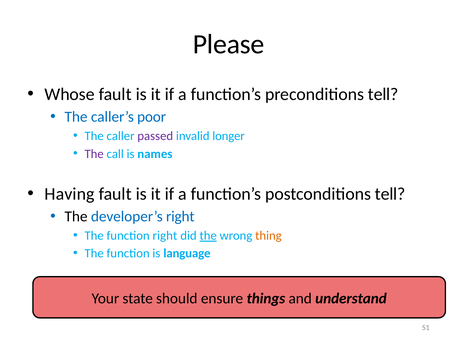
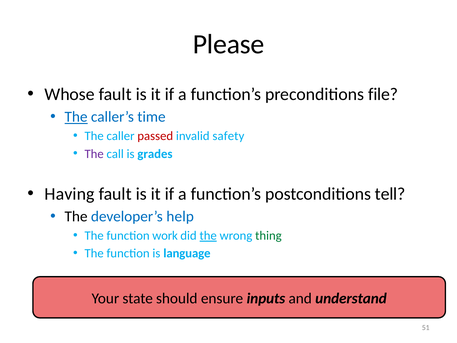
preconditions tell: tell -> file
The at (76, 117) underline: none -> present
poor: poor -> time
passed colour: purple -> red
longer: longer -> safety
names: names -> grades
developer’s right: right -> help
function right: right -> work
thing colour: orange -> green
things: things -> inputs
